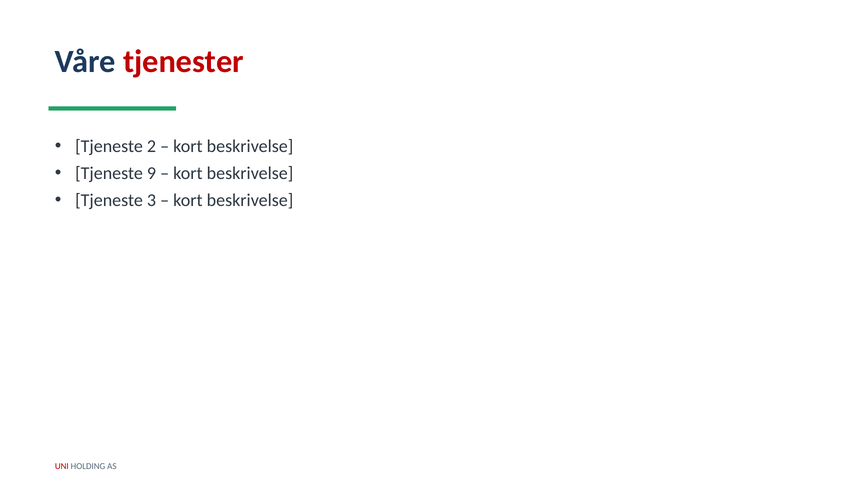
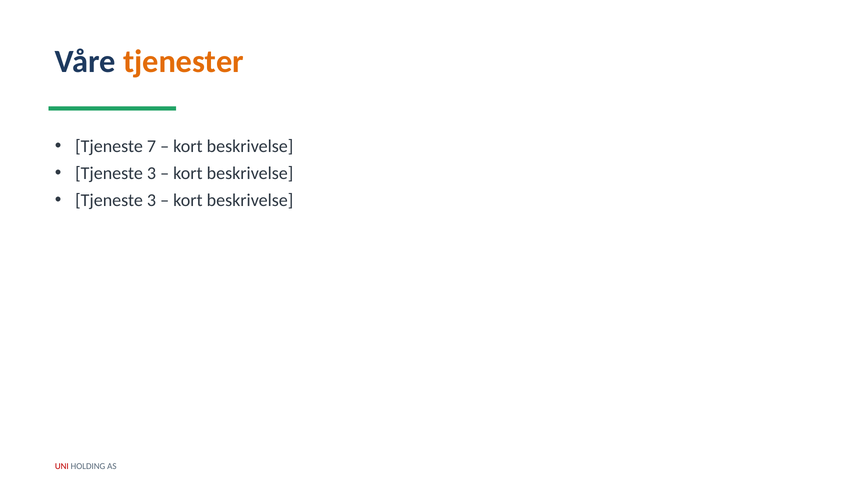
tjenester colour: red -> orange
2: 2 -> 7
9 at (151, 173): 9 -> 3
